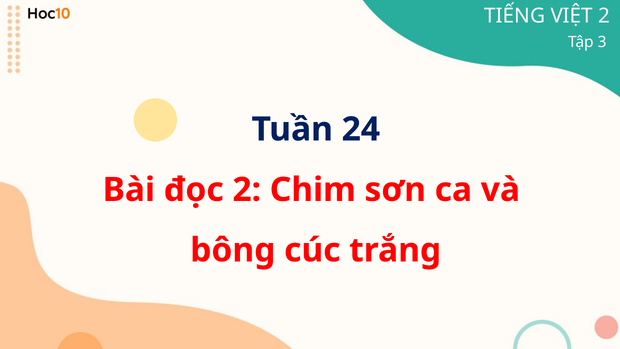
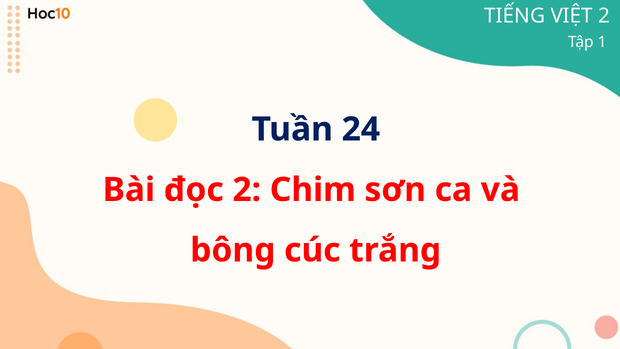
3: 3 -> 1
